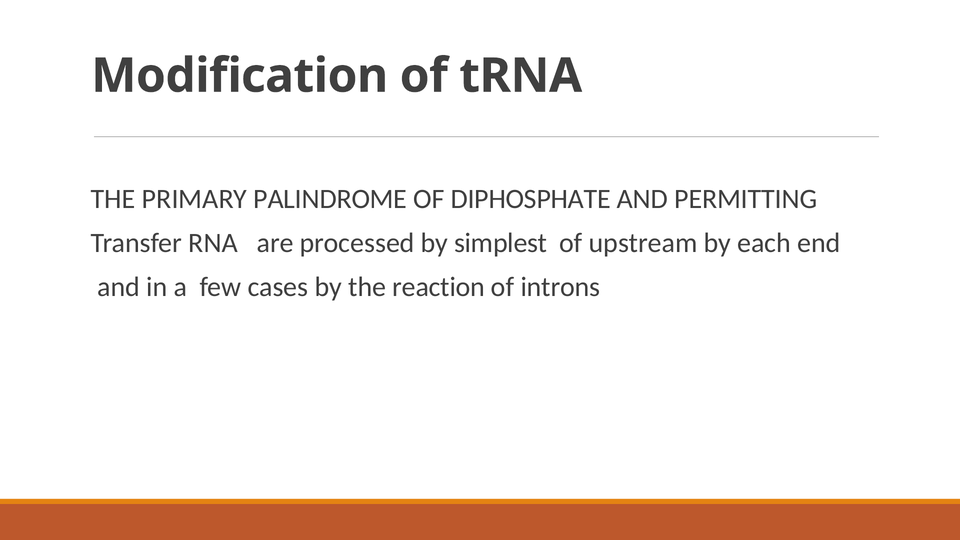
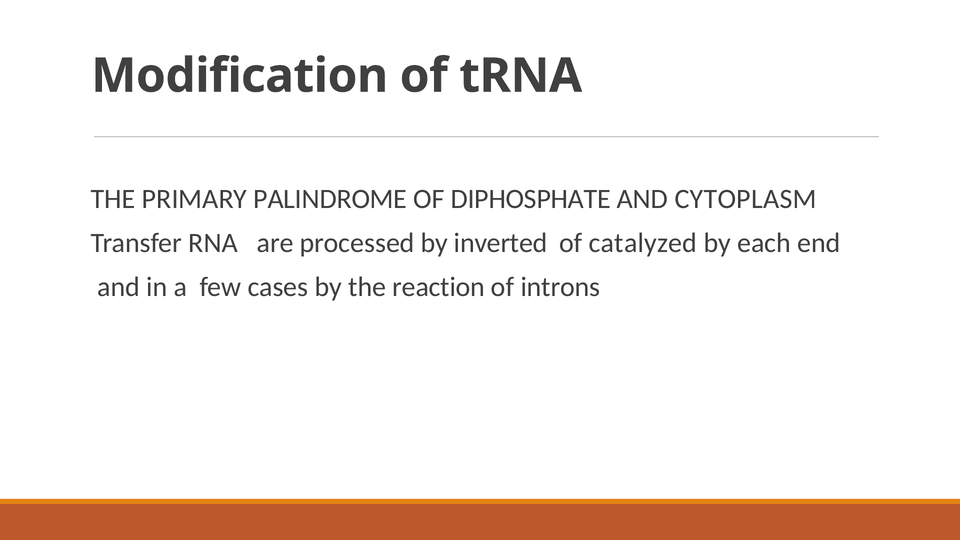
PERMITTING: PERMITTING -> CYTOPLASM
simplest: simplest -> inverted
upstream: upstream -> catalyzed
